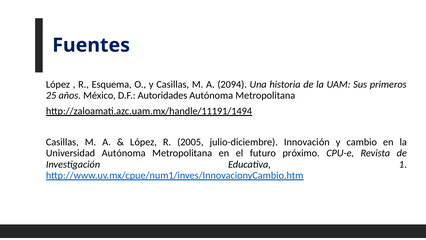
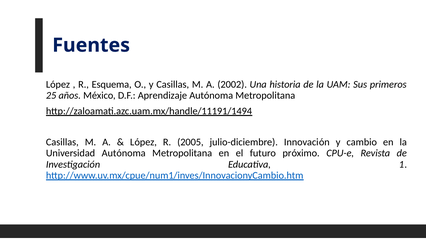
2094: 2094 -> 2002
Autoridades: Autoridades -> Aprendizaje
